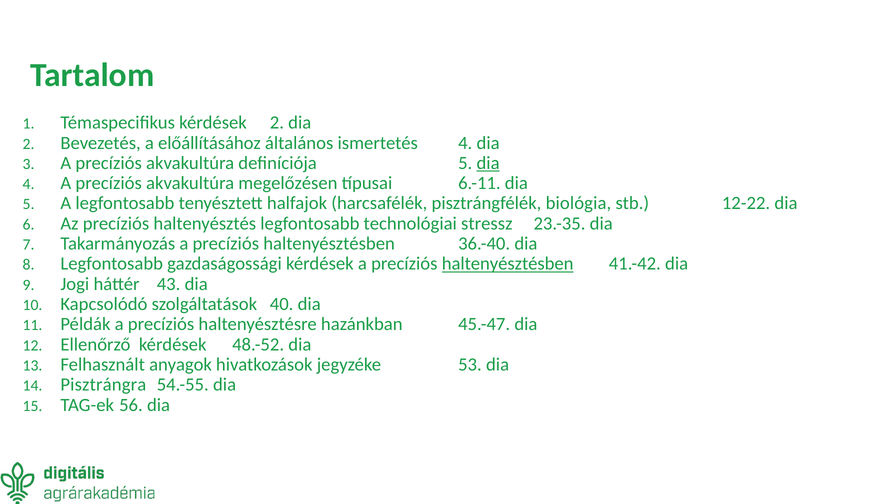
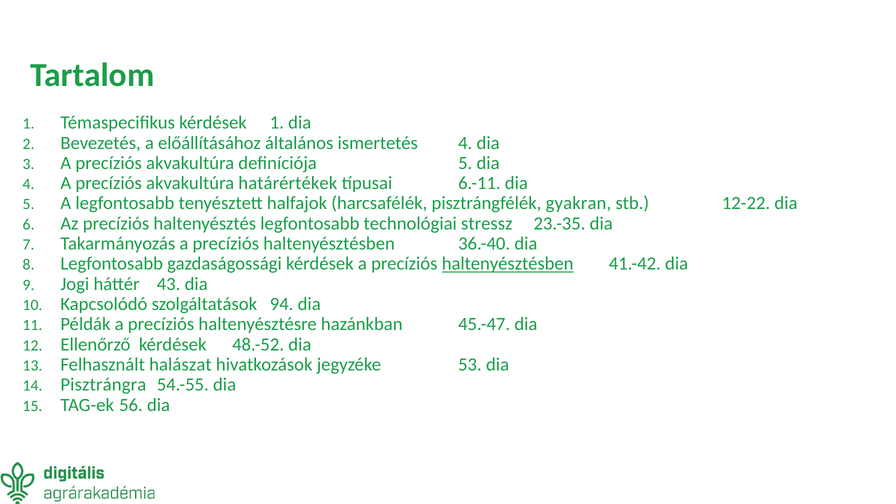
kérdések 2: 2 -> 1
dia at (488, 163) underline: present -> none
megelőzésen: megelőzésen -> határértékek
biológia: biológia -> gyakran
40: 40 -> 94
anyagok: anyagok -> halászat
